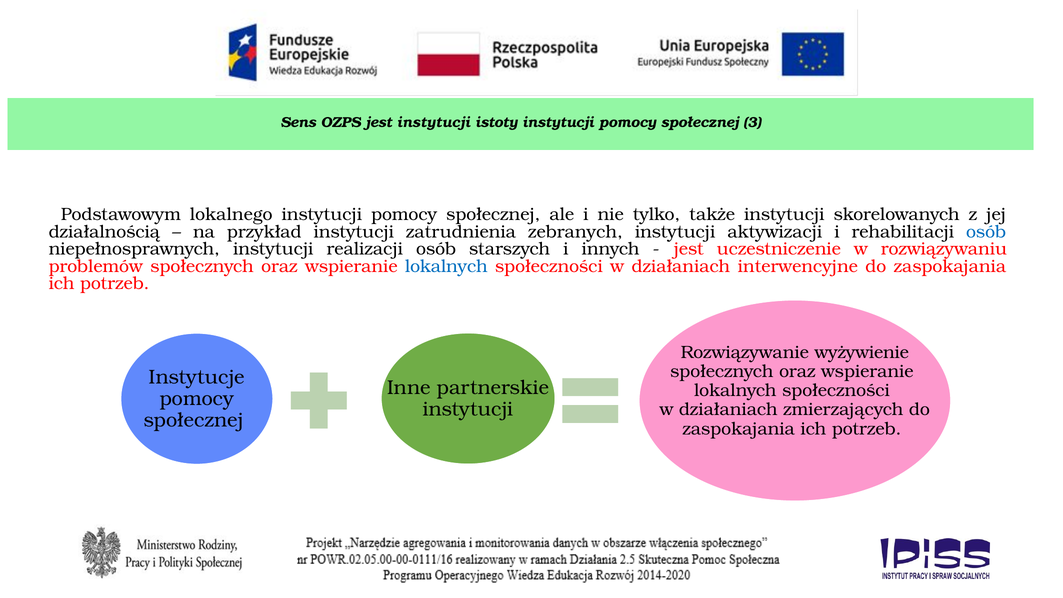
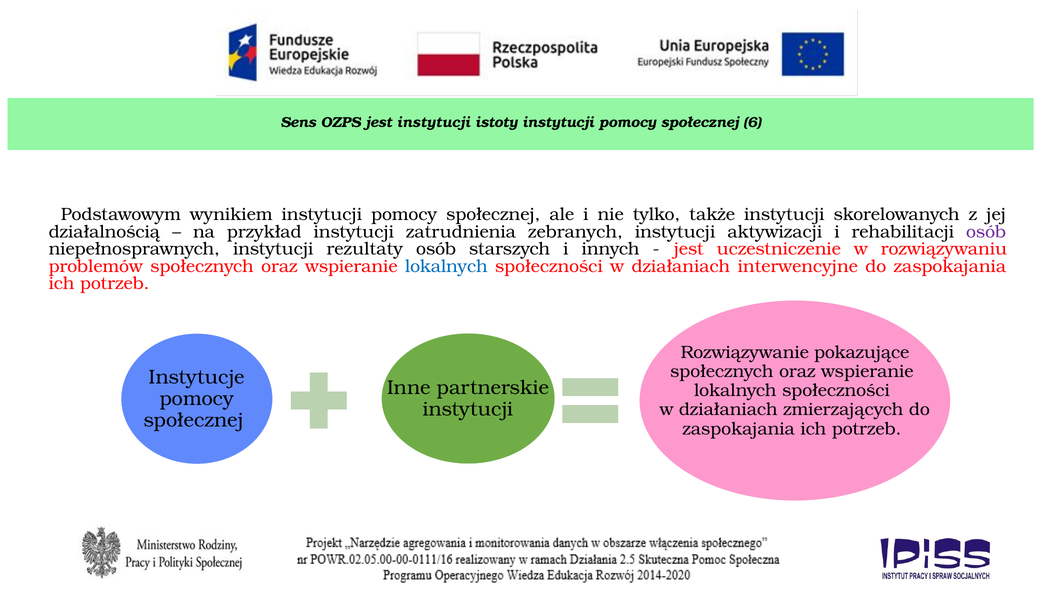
3: 3 -> 6
lokalnego: lokalnego -> wynikiem
osób at (986, 232) colour: blue -> purple
realizacji: realizacji -> rezultaty
wyżywienie: wyżywienie -> pokazujące
